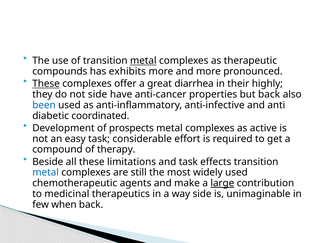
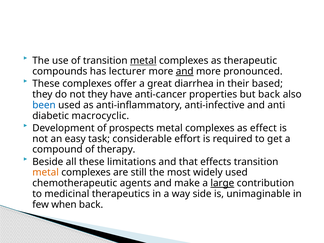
exhibits: exhibits -> lecturer
and at (185, 71) underline: none -> present
These at (46, 84) underline: present -> none
highly: highly -> based
not side: side -> they
coordinated: coordinated -> macrocyclic
active: active -> effect
and task: task -> that
metal at (46, 172) colour: blue -> orange
